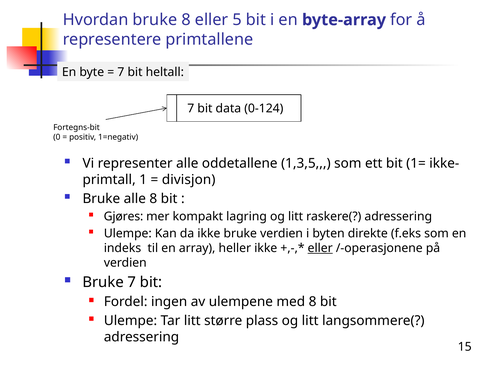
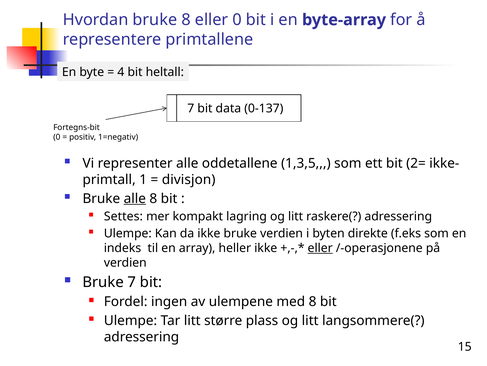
eller 5: 5 -> 0
7 at (121, 72): 7 -> 4
0-124: 0-124 -> 0-137
1=: 1= -> 2=
alle at (135, 198) underline: none -> present
Gjøres: Gjøres -> Settes
